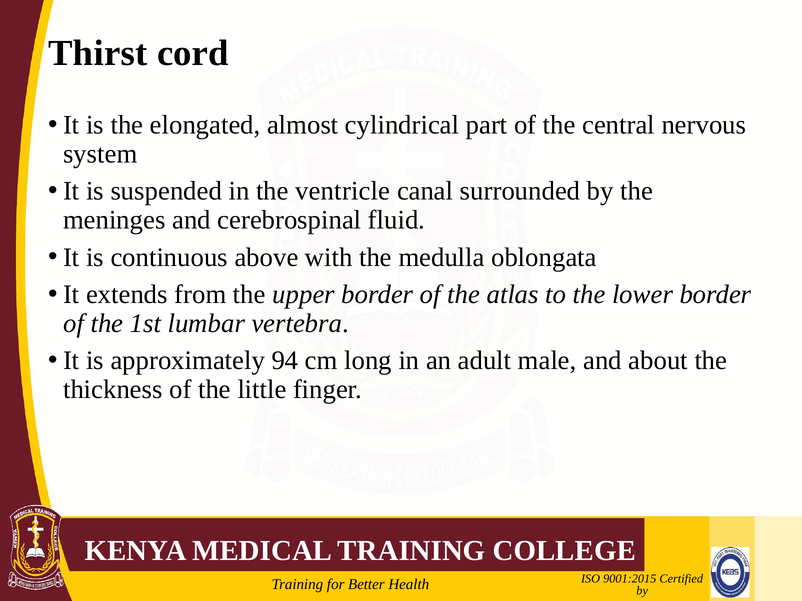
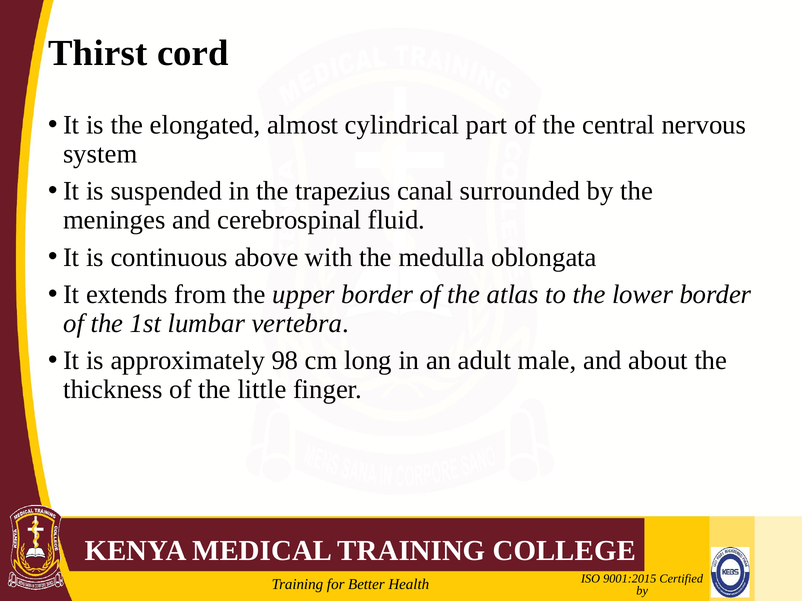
ventricle: ventricle -> trapezius
94: 94 -> 98
